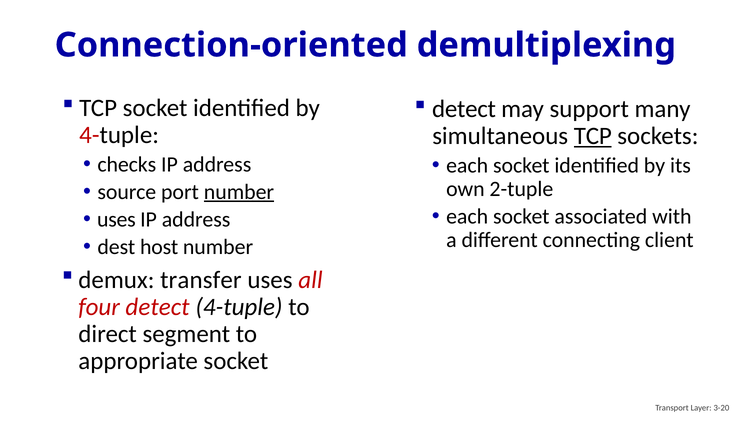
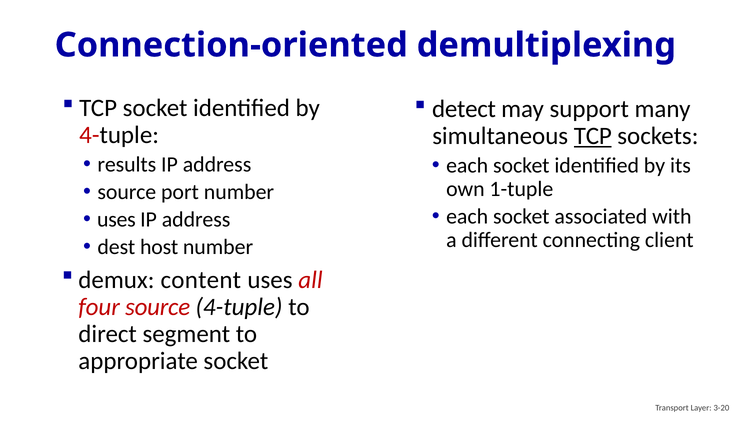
checks: checks -> results
2-tuple: 2-tuple -> 1-tuple
number at (239, 192) underline: present -> none
transfer: transfer -> content
four detect: detect -> source
